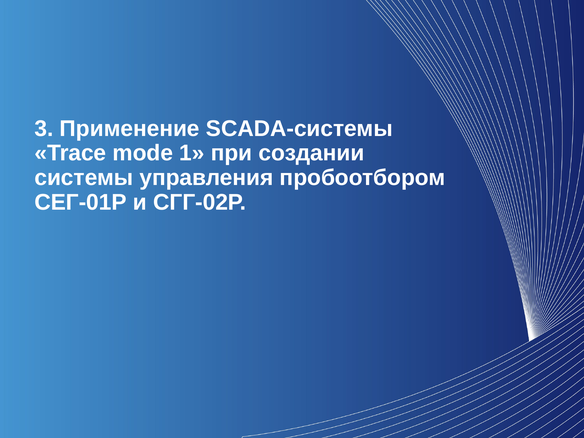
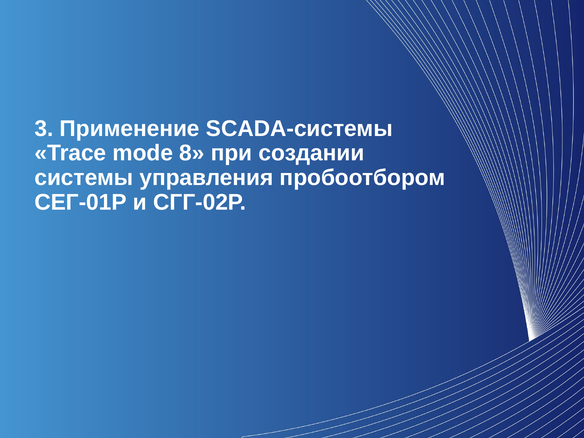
1: 1 -> 8
